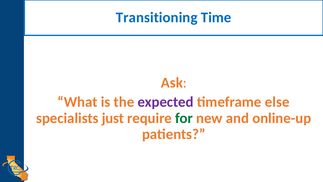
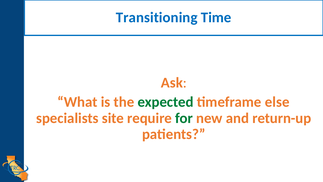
expected colour: purple -> green
just: just -> site
online-up: online-up -> return-up
